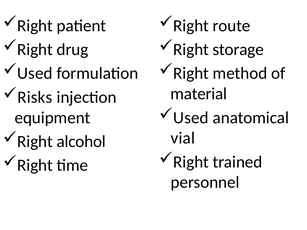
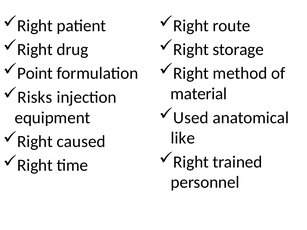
Used at (35, 73): Used -> Point
vial: vial -> like
alcohol: alcohol -> caused
